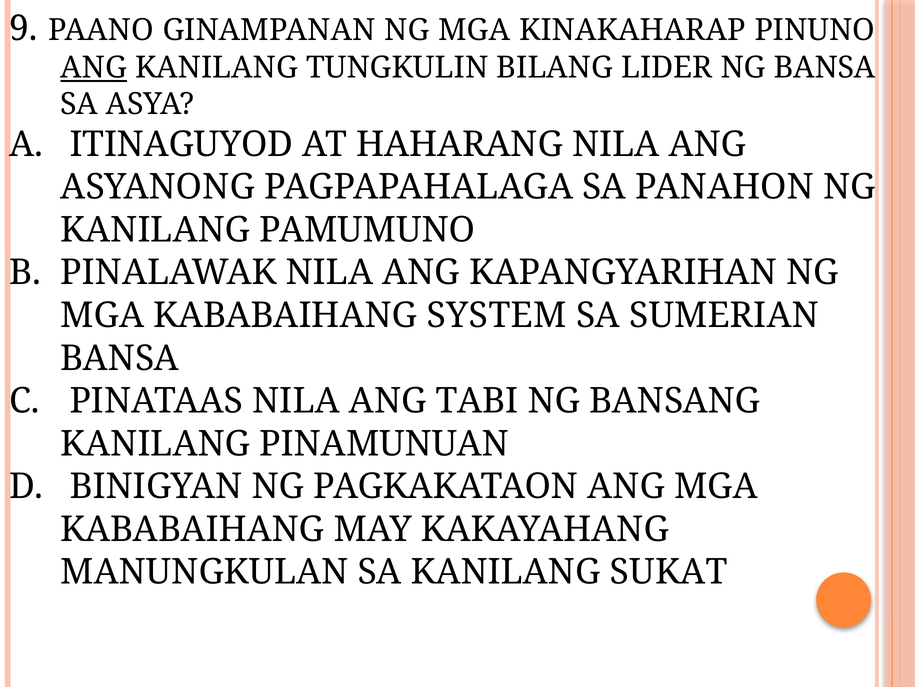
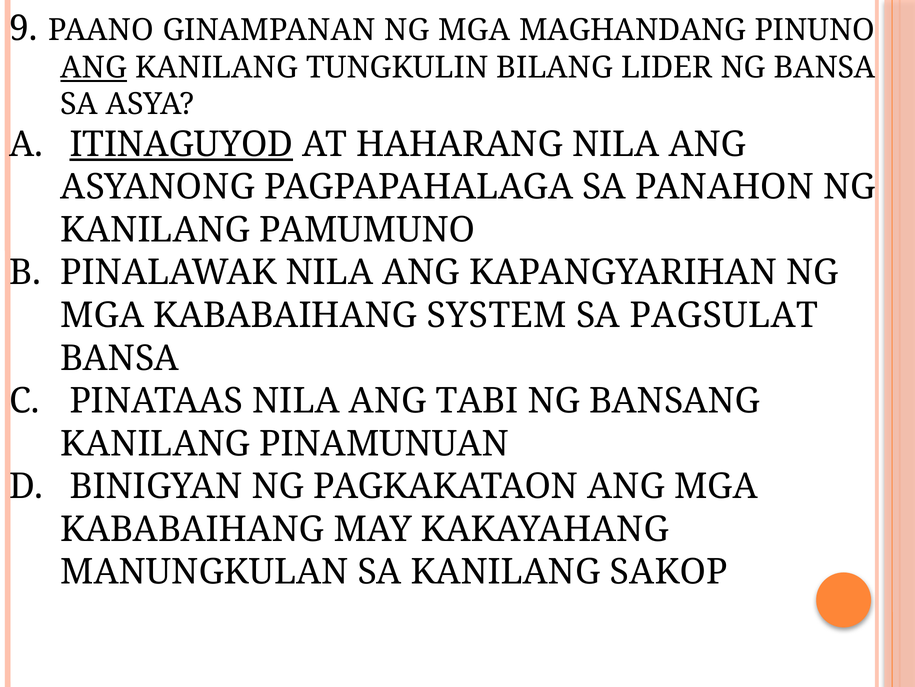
KINAKAHARAP: KINAKAHARAP -> MAGHANDANG
ITINAGUYOD underline: none -> present
SUMERIAN: SUMERIAN -> PAGSULAT
SUKAT: SUKAT -> SAKOP
